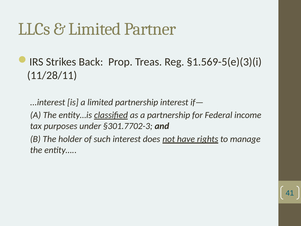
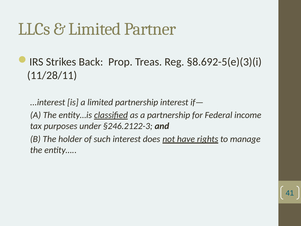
§1.569-5(e)(3)(i: §1.569-5(e)(3)(i -> §8.692-5(e)(3)(i
§301.7702-3: §301.7702-3 -> §246.2122-3
